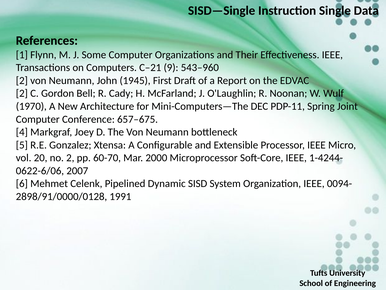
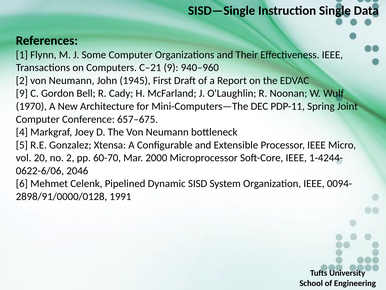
543–960: 543–960 -> 940–960
2 at (22, 93): 2 -> 9
2007: 2007 -> 2046
